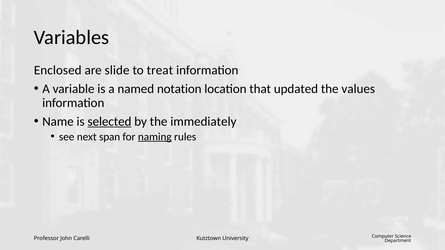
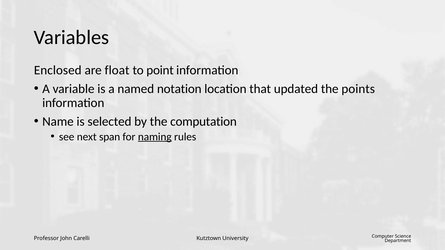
slide: slide -> float
treat: treat -> point
values: values -> points
selected underline: present -> none
immediately: immediately -> computation
